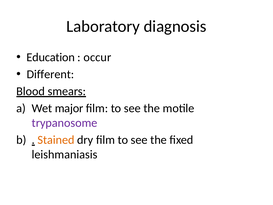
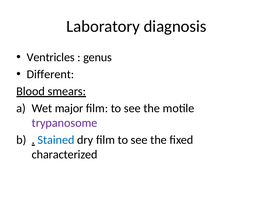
Education: Education -> Ventricles
occur: occur -> genus
Stained colour: orange -> blue
leishmaniasis: leishmaniasis -> characterized
